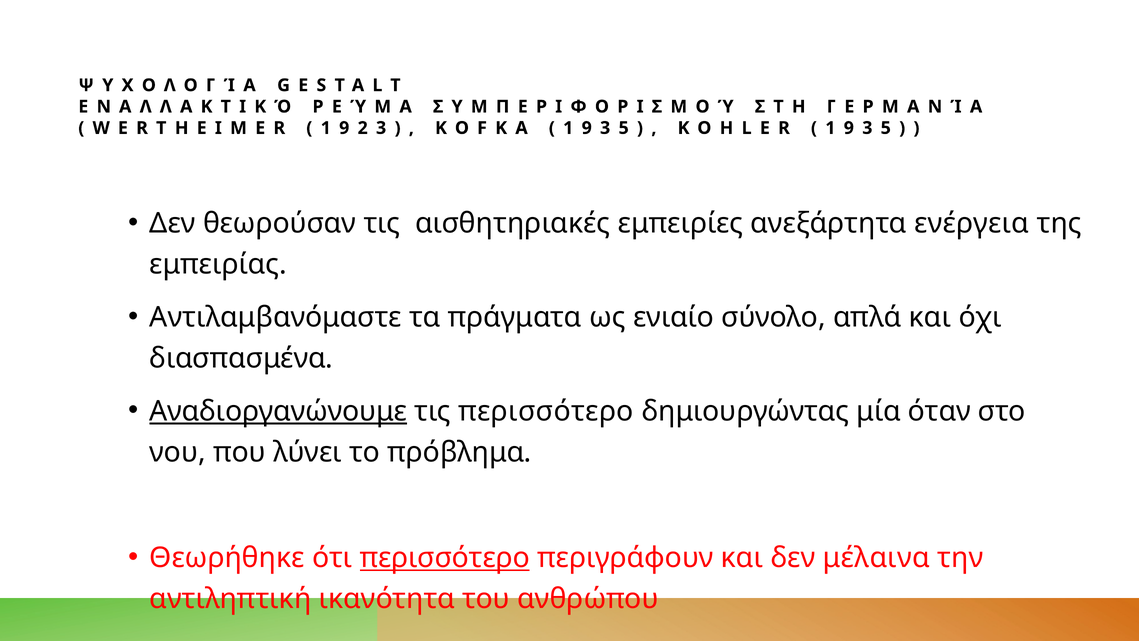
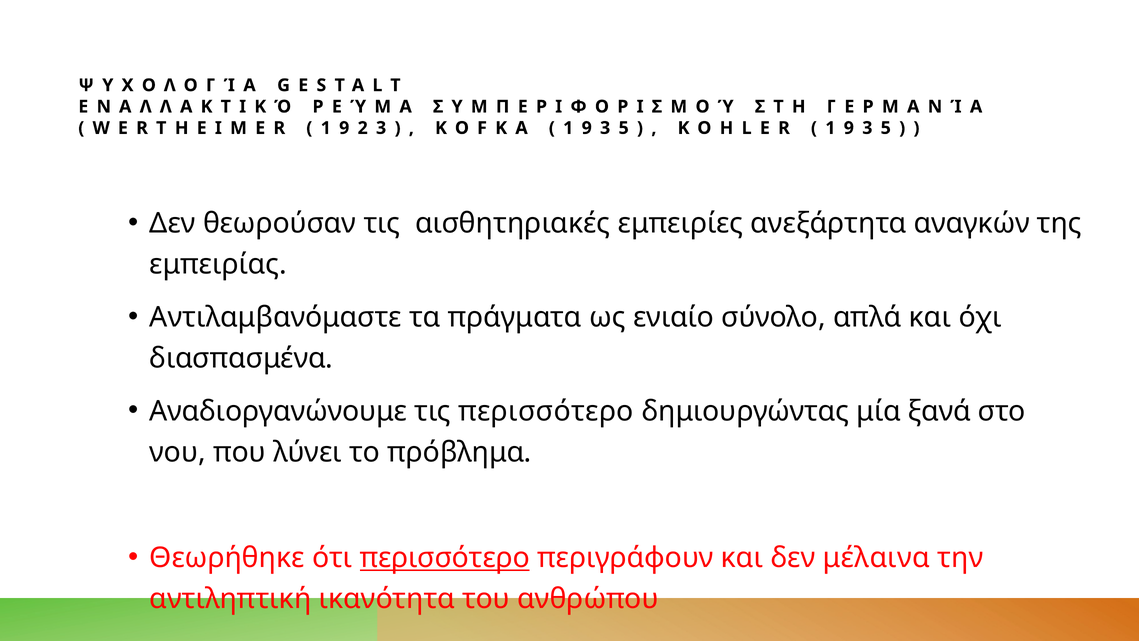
ενέργεια: ενέργεια -> αναγκών
Αναδιοργανώνουμε underline: present -> none
όταν: όταν -> ξανά
